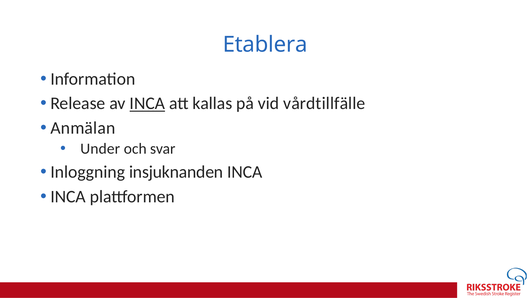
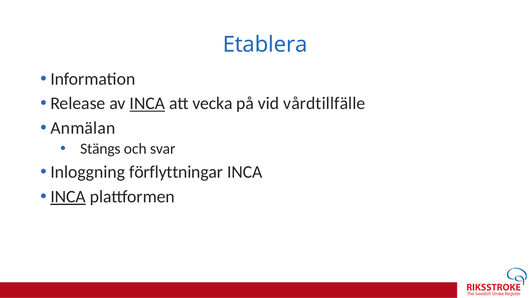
kallas: kallas -> vecka
Under: Under -> Stängs
insjuknanden: insjuknanden -> förflyttningar
INCA at (68, 197) underline: none -> present
